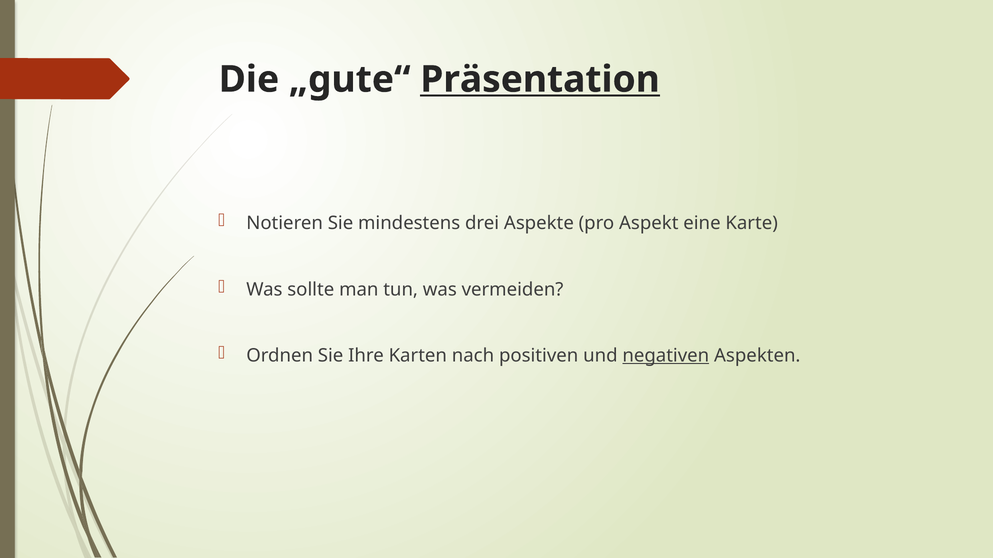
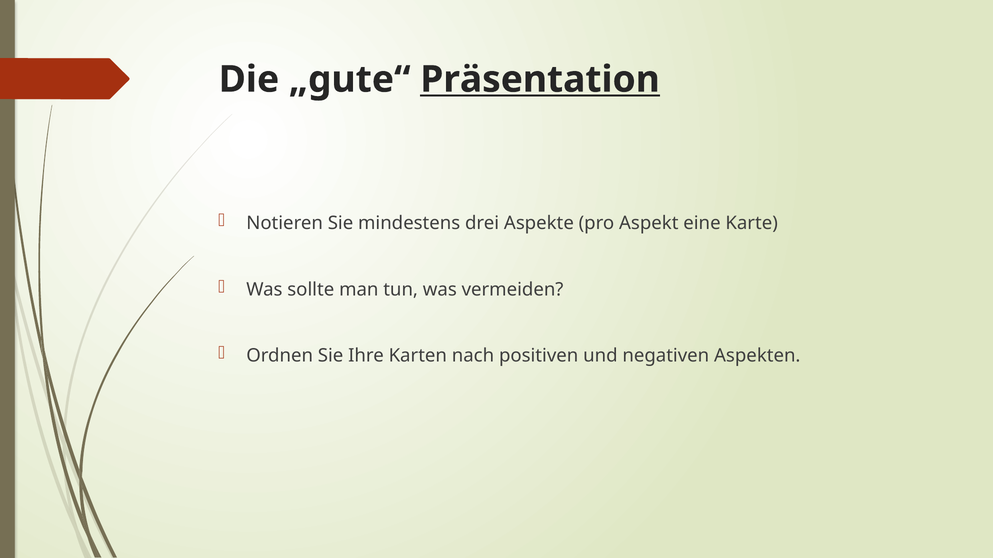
negativen underline: present -> none
